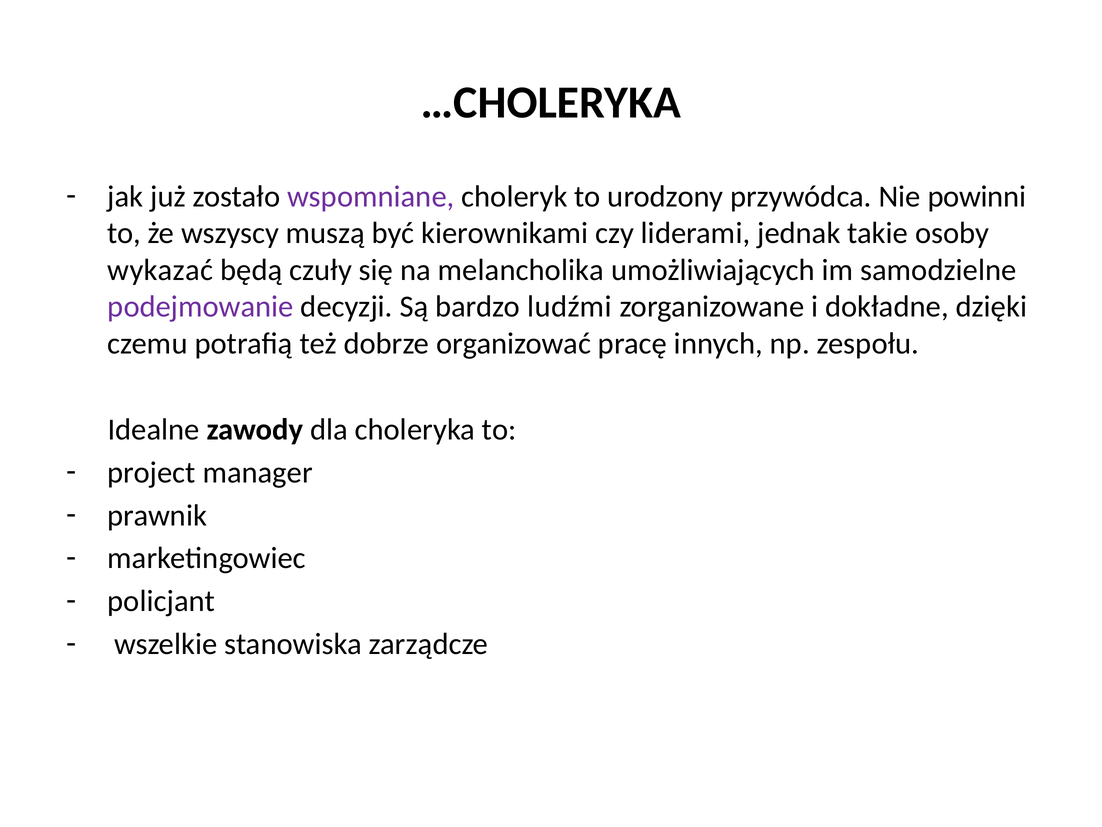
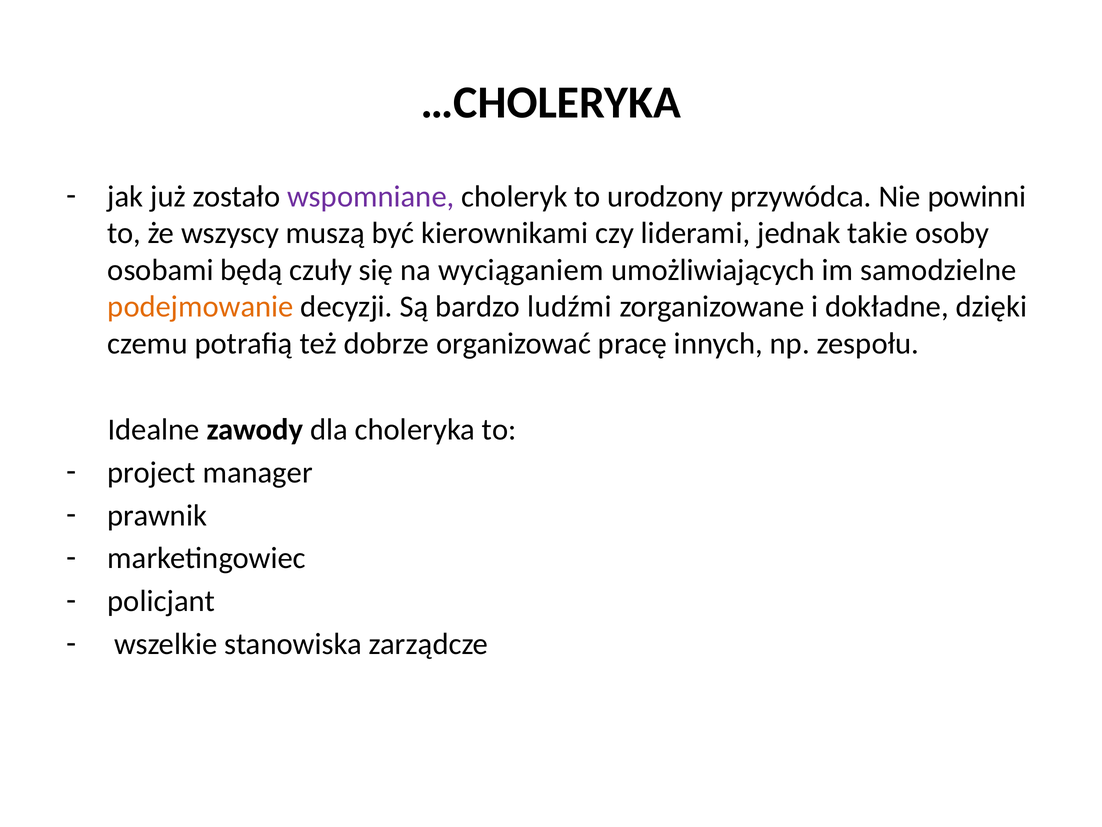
wykazać: wykazać -> osobami
melancholika: melancholika -> wyciąganiem
podejmowanie colour: purple -> orange
